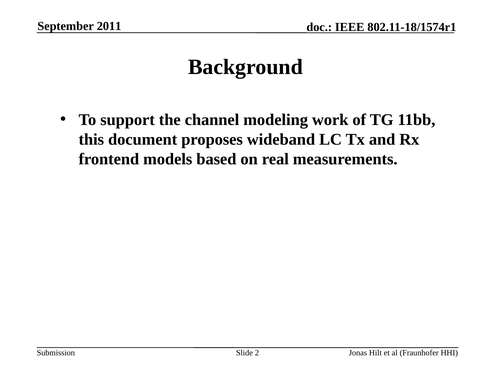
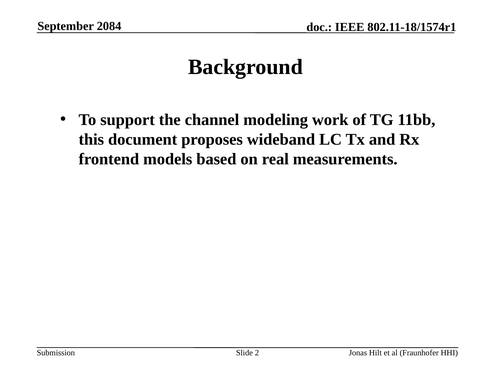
2011: 2011 -> 2084
